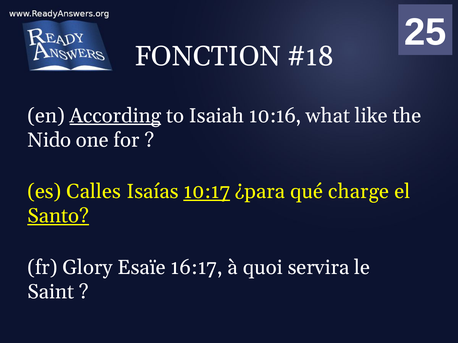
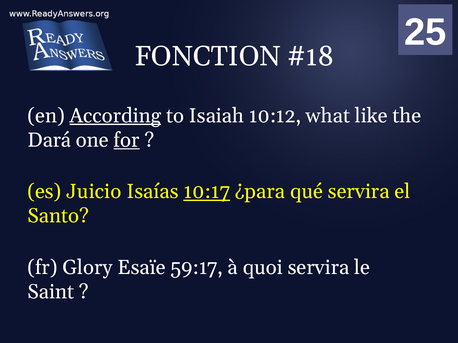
10:16: 10:16 -> 10:12
Nido: Nido -> Dará
for underline: none -> present
Calles: Calles -> Juicio
qué charge: charge -> servira
Santo underline: present -> none
16:17: 16:17 -> 59:17
